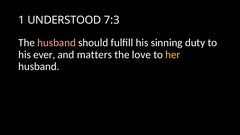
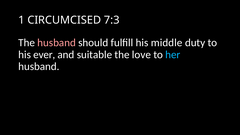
UNDERSTOOD: UNDERSTOOD -> CIRCUMCISED
sinning: sinning -> middle
matters: matters -> suitable
her colour: yellow -> light blue
